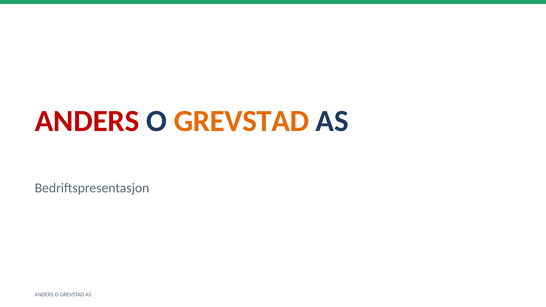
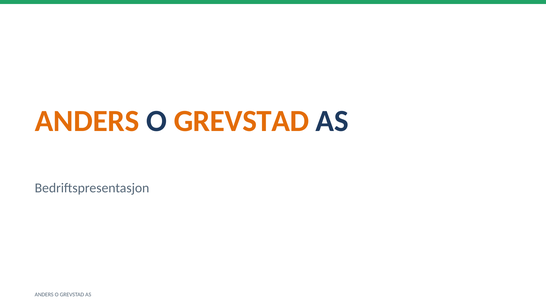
ANDERS at (87, 121) colour: red -> orange
